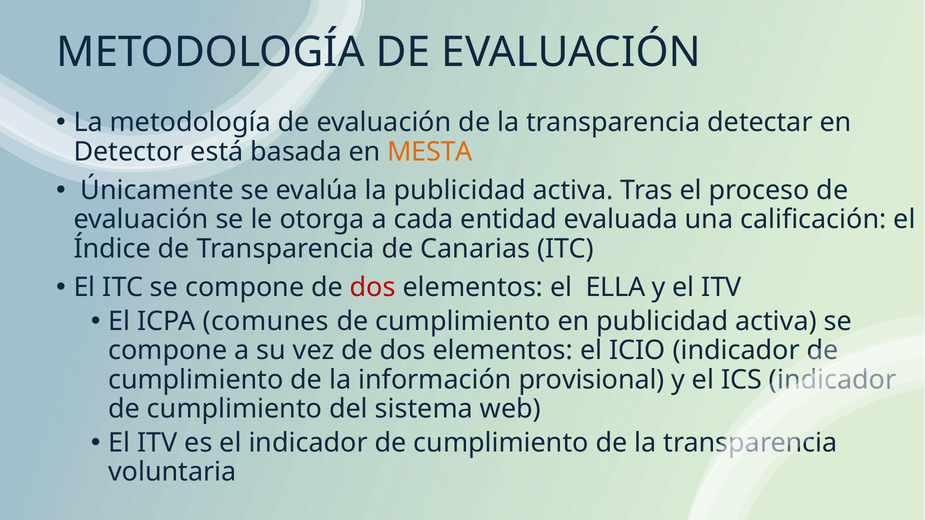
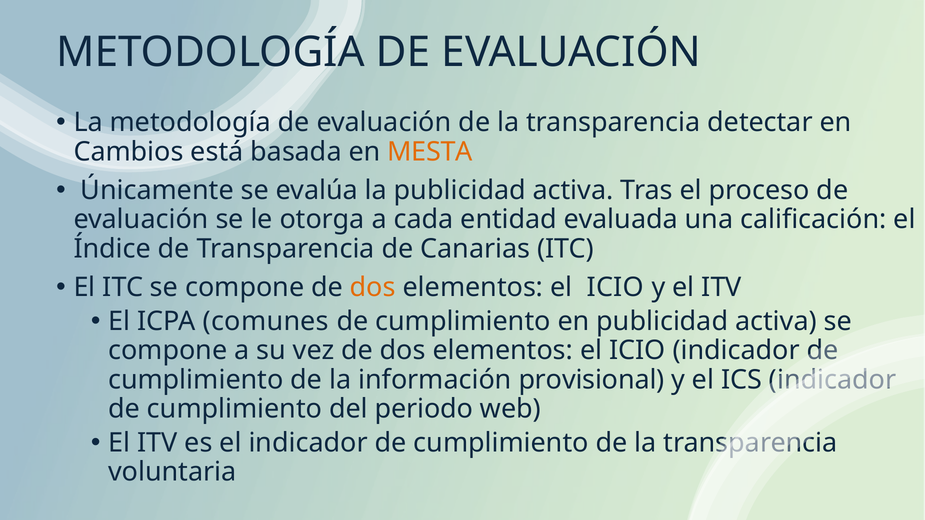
Detector: Detector -> Cambios
dos at (373, 288) colour: red -> orange
ELLA at (616, 288): ELLA -> ICIO
sistema: sistema -> periodo
